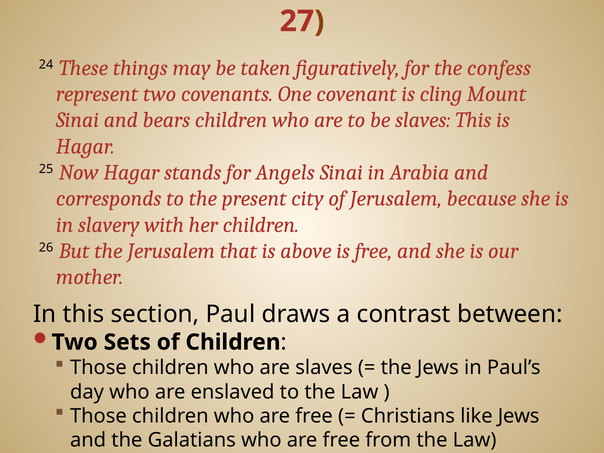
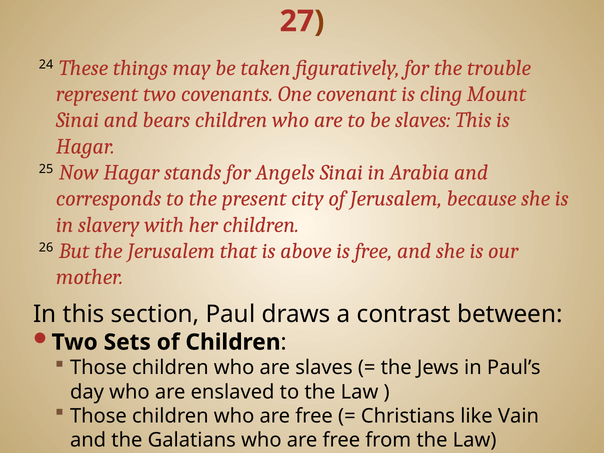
confess: confess -> trouble
like Jews: Jews -> Vain
